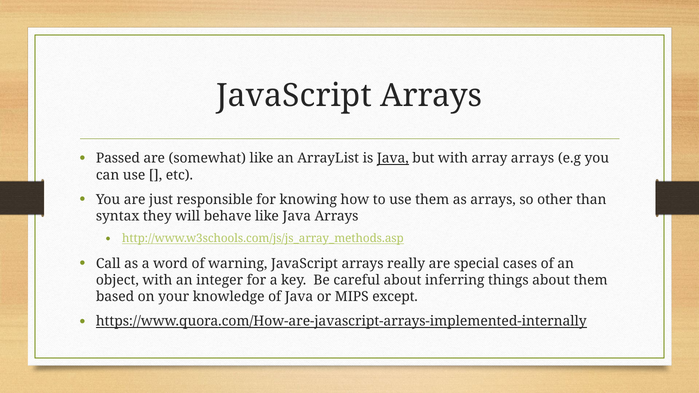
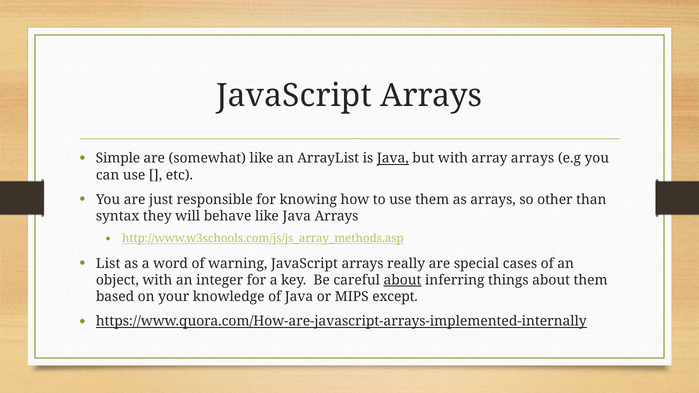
Passed: Passed -> Simple
Call: Call -> List
about at (402, 280) underline: none -> present
